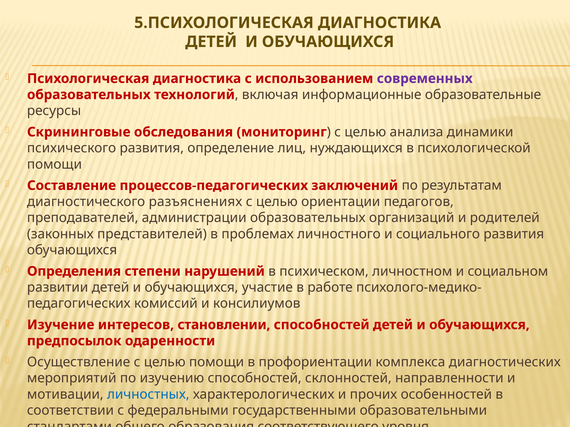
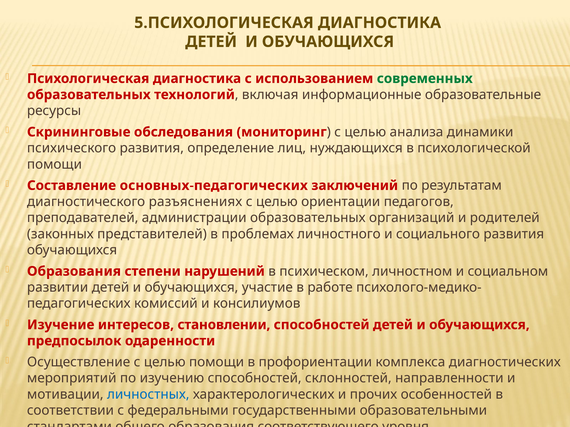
современных colour: purple -> green
процессов-педагогических: процессов-педагогических -> основных-педагогических
Определения at (74, 272): Определения -> Образования
